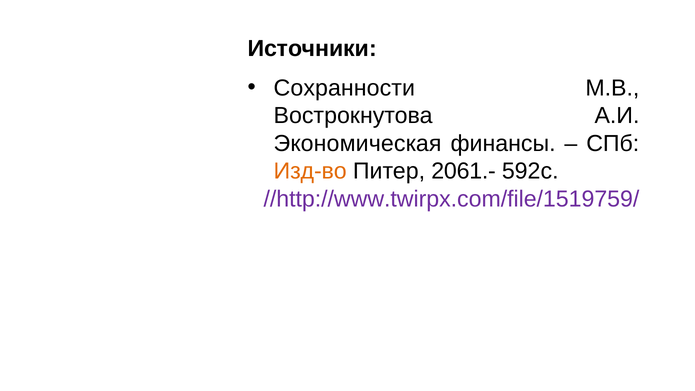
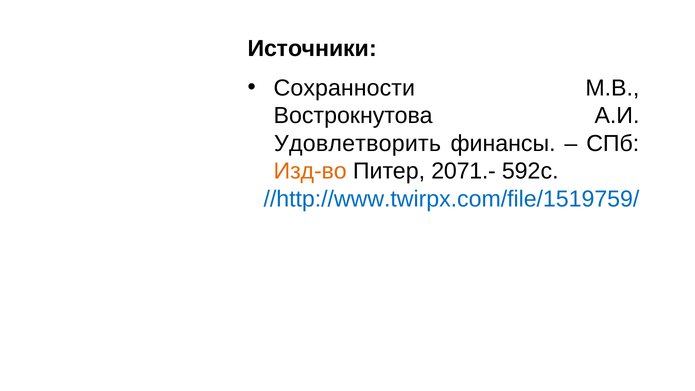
Экономическая: Экономическая -> Удовлетворить
2061.-: 2061.- -> 2071.-
//http://www.twirpx.com/file/1519759/ colour: purple -> blue
